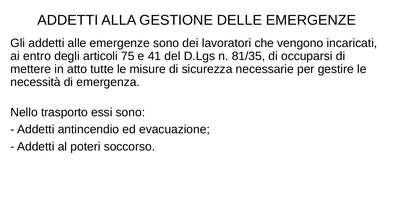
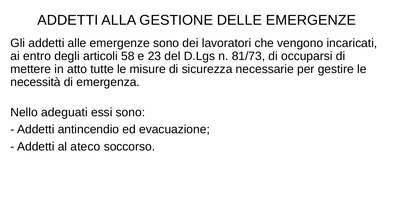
75: 75 -> 58
41: 41 -> 23
81/35: 81/35 -> 81/73
trasporto: trasporto -> adeguati
poteri: poteri -> ateco
